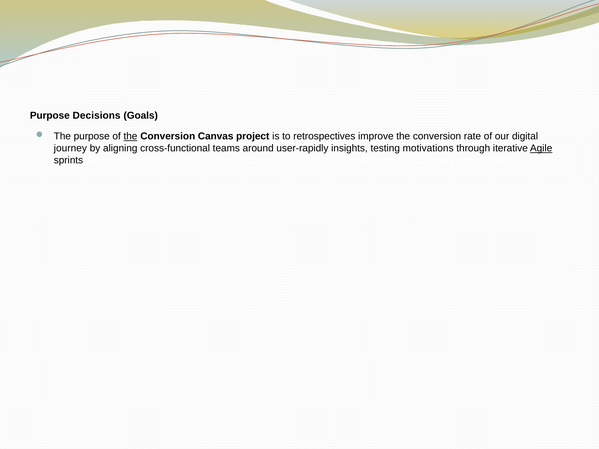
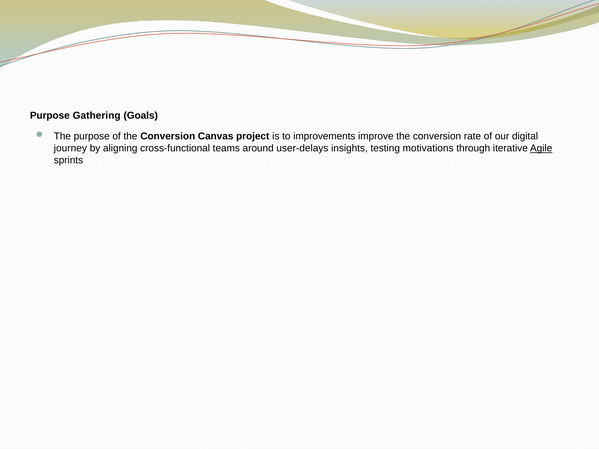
Purpose Decisions: Decisions -> Gathering
the at (130, 136) underline: present -> none
retrospectives: retrospectives -> improvements
user-rapidly: user-rapidly -> user-delays
